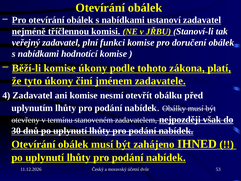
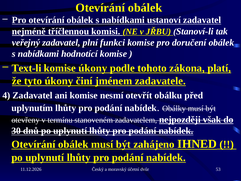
Běží-li: Běží-li -> Text-li
